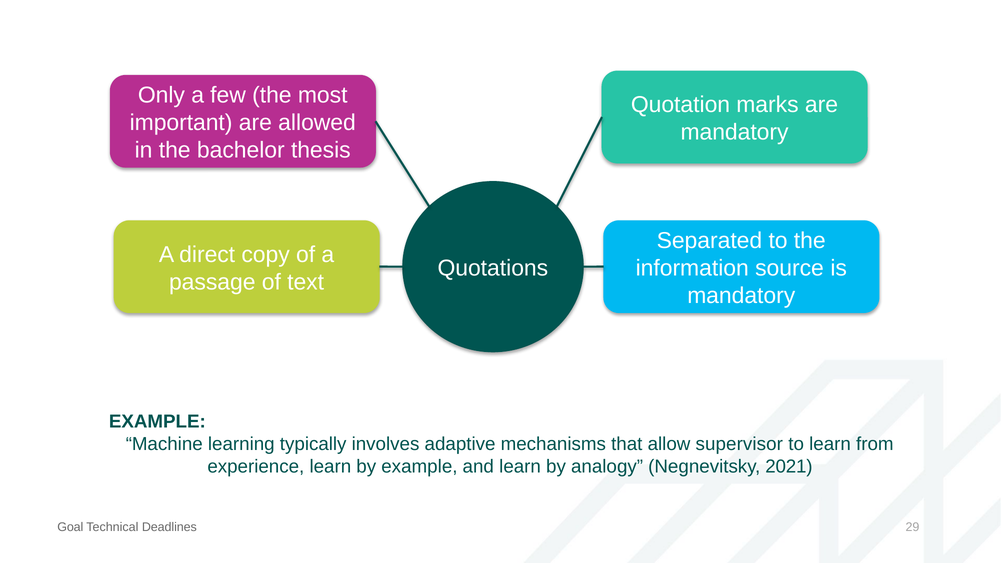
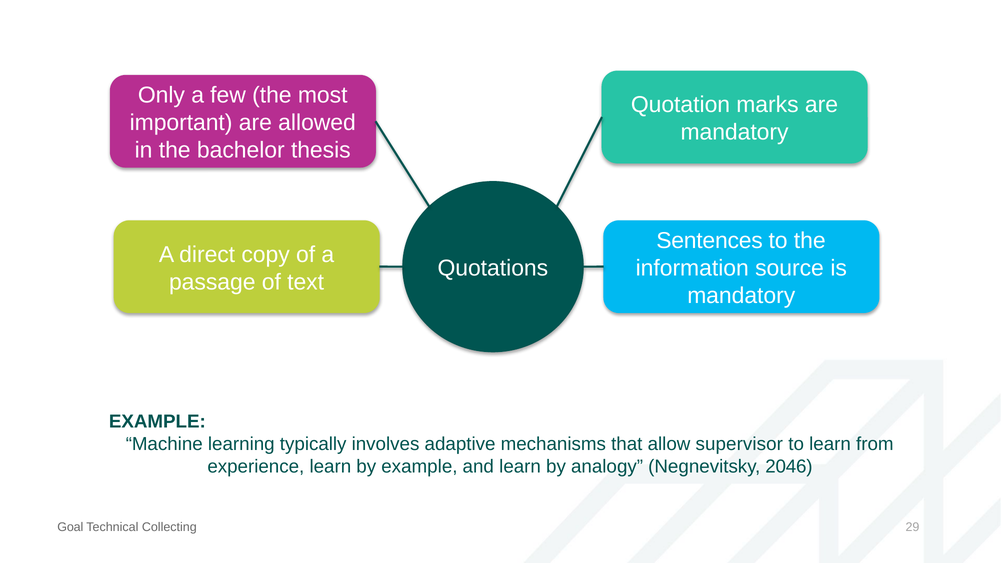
Separated: Separated -> Sentences
2021: 2021 -> 2046
Deadlines: Deadlines -> Collecting
